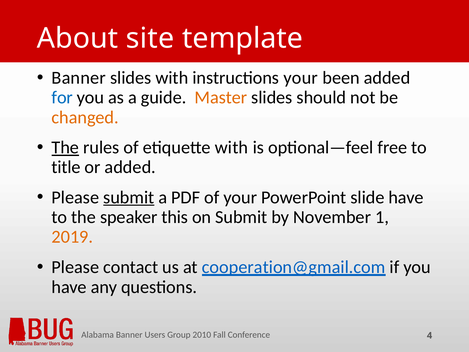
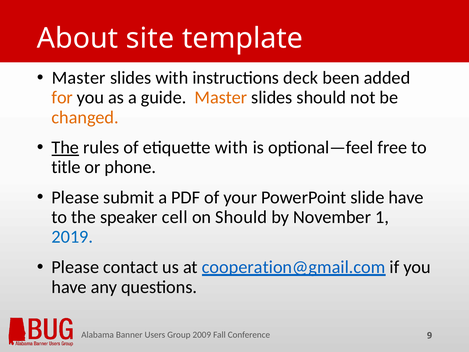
Banner at (79, 78): Banner -> Master
instructions your: your -> deck
for colour: blue -> orange
or added: added -> phone
submit at (129, 197) underline: present -> none
this: this -> cell
on Submit: Submit -> Should
2019 colour: orange -> blue
2010: 2010 -> 2009
4: 4 -> 9
